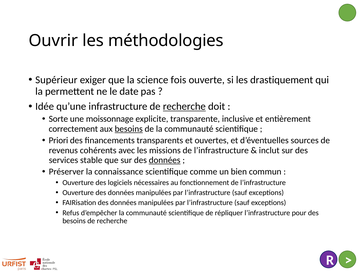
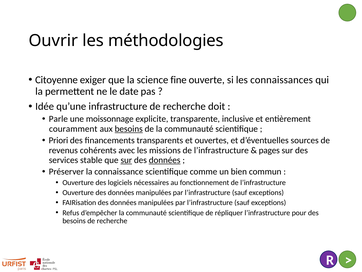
Supérieur: Supérieur -> Citoyenne
fois: fois -> fine
drastiquement: drastiquement -> connaissances
recherche at (184, 106) underline: present -> none
Sorte: Sorte -> Parle
correctement: correctement -> couramment
inclut: inclut -> pages
sur at (126, 160) underline: none -> present
